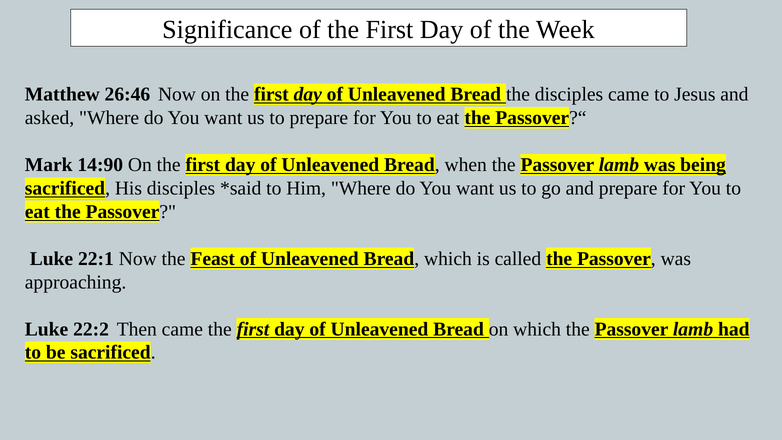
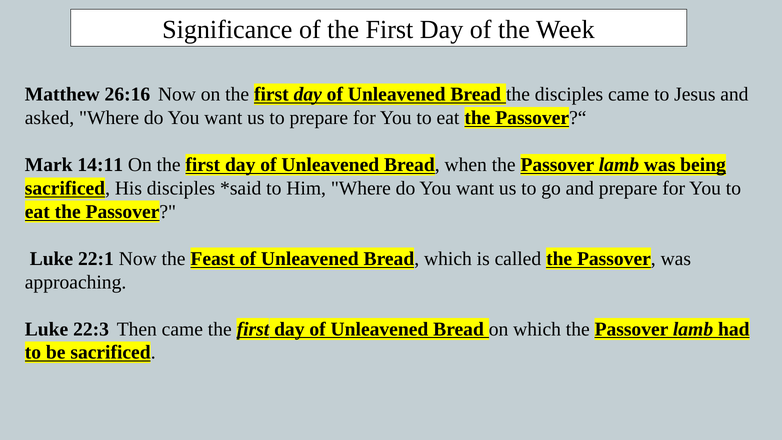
26:46: 26:46 -> 26:16
14:90: 14:90 -> 14:11
22:2: 22:2 -> 22:3
